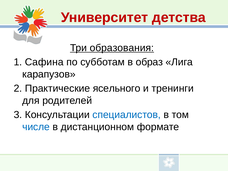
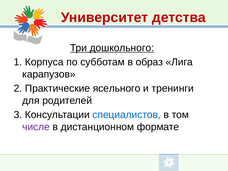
образования: образования -> дошкольного
Сафина: Сафина -> Корпуса
числе colour: blue -> purple
